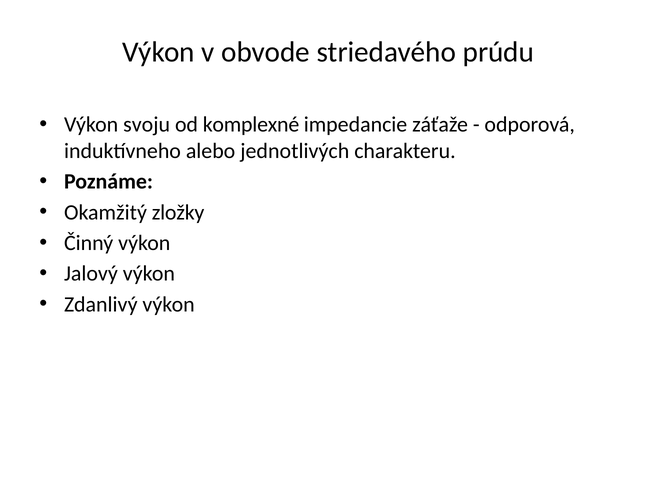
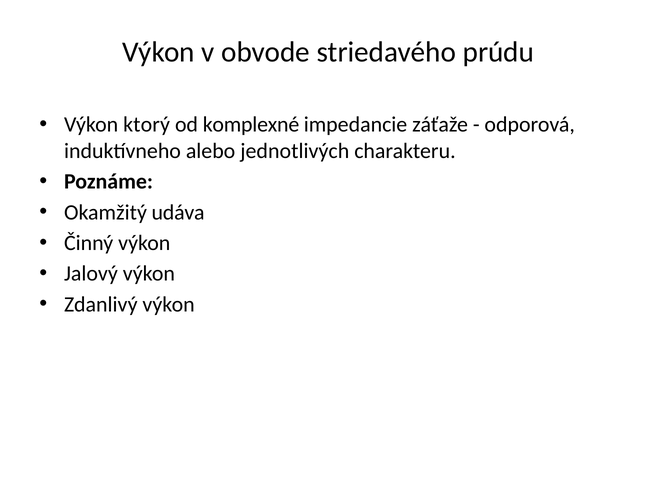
svoju: svoju -> ktorý
zložky: zložky -> udáva
